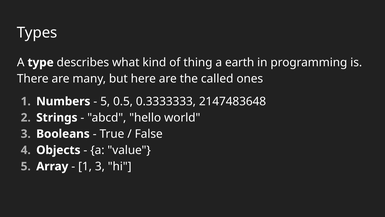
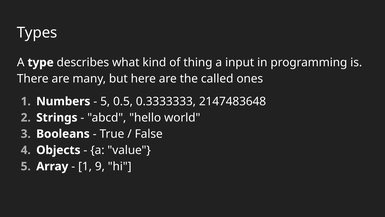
earth: earth -> input
1 3: 3 -> 9
